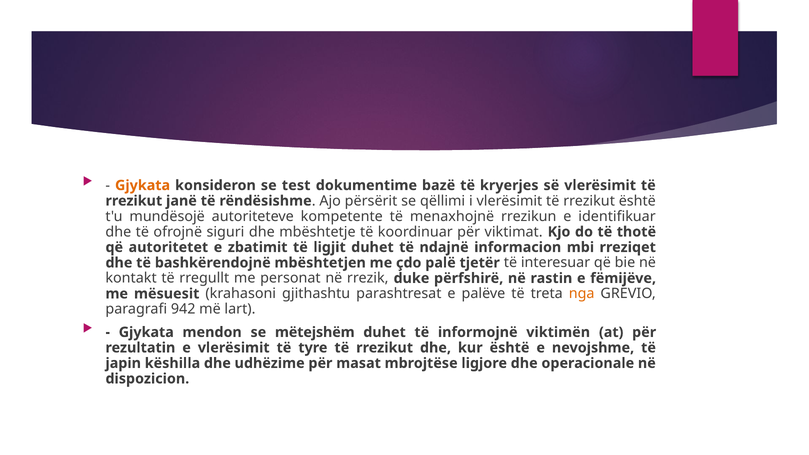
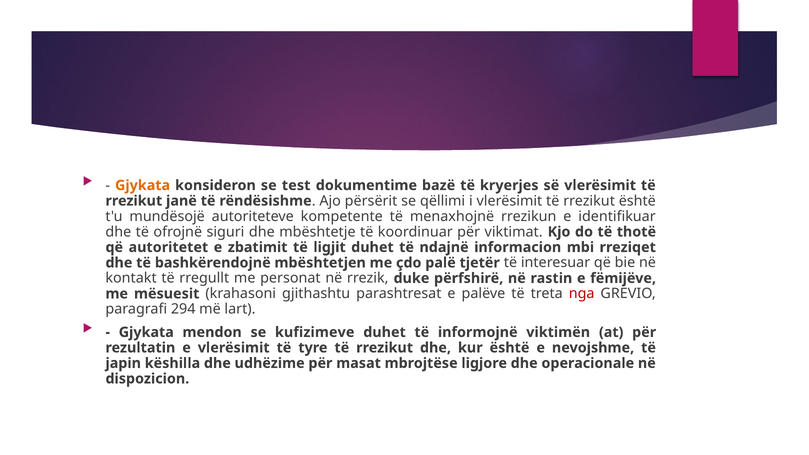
nga colour: orange -> red
942: 942 -> 294
mëtejshëm: mëtejshëm -> kufizimeve
